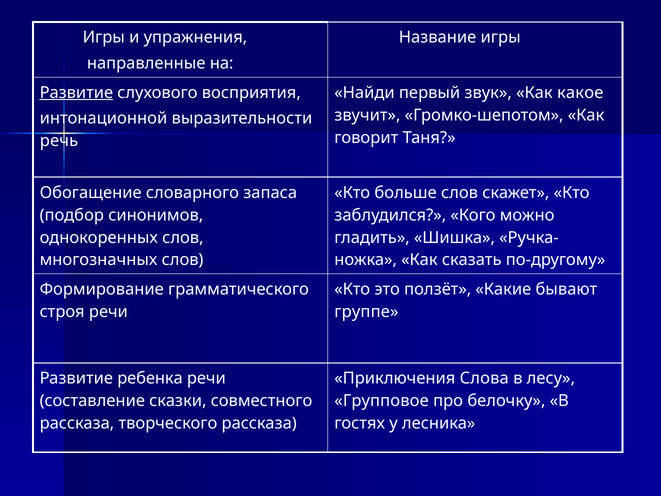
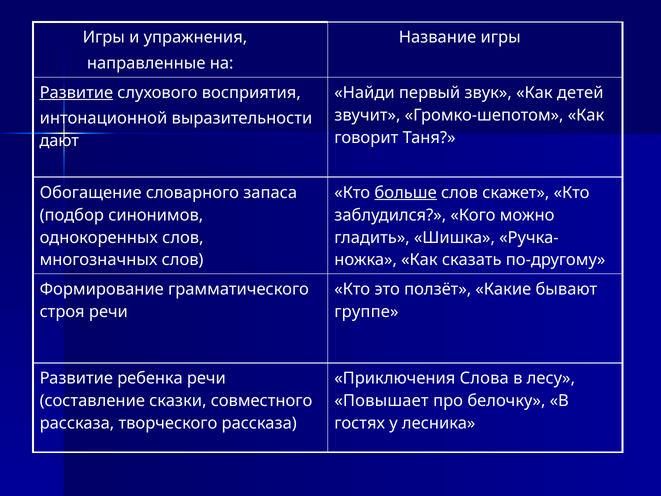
какое: какое -> детей
речь: речь -> дают
больше underline: none -> present
Групповое: Групповое -> Повышает
